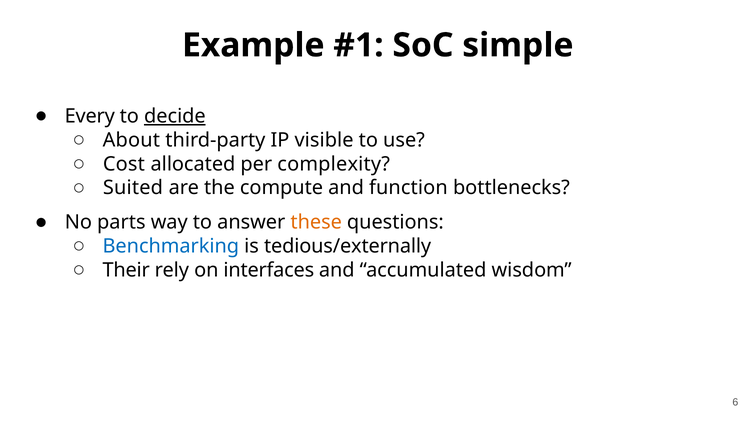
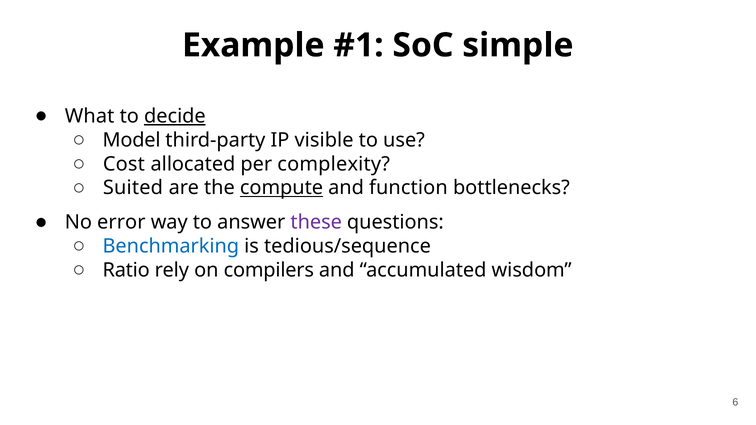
Every: Every -> What
About: About -> Model
compute underline: none -> present
parts: parts -> error
these colour: orange -> purple
tedious/externally: tedious/externally -> tedious/sequence
Their: Their -> Ratio
interfaces: interfaces -> compilers
